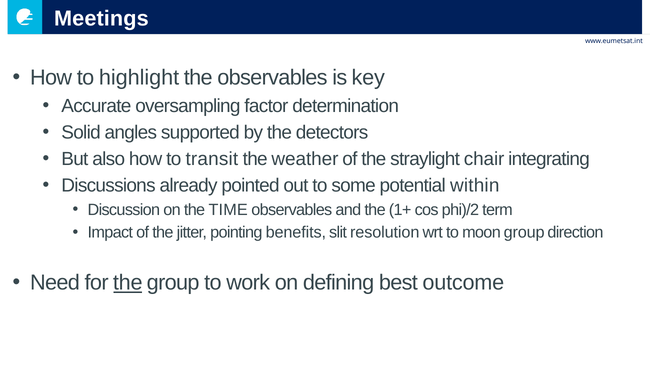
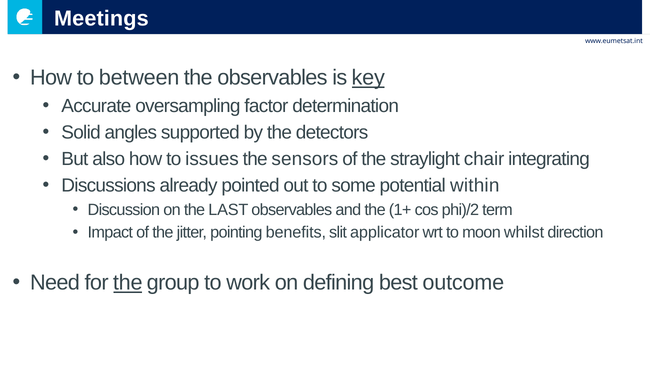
highlight: highlight -> between
key underline: none -> present
transit: transit -> issues
weather: weather -> sensors
TIME: TIME -> LAST
resolution: resolution -> applicator
moon group: group -> whilst
